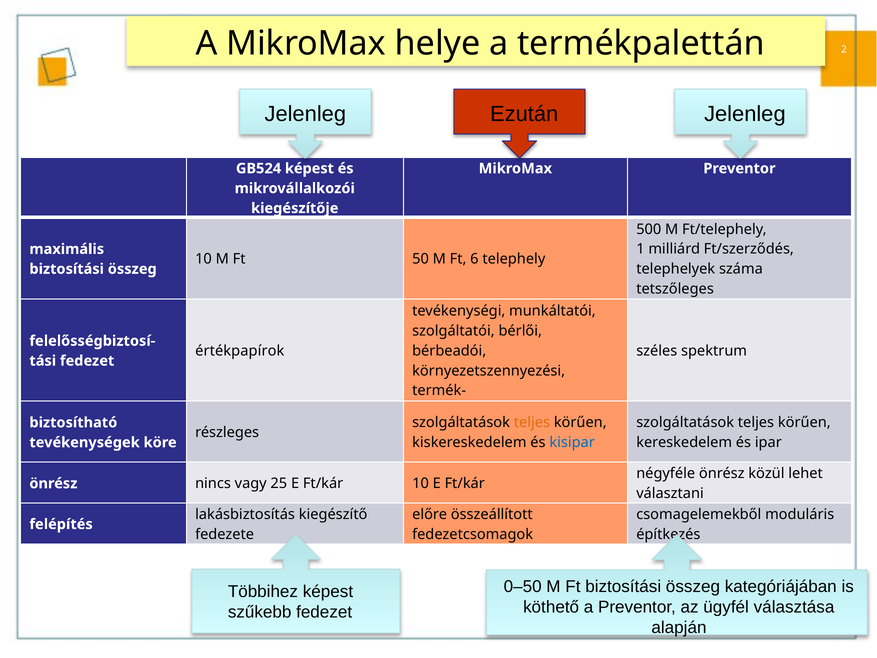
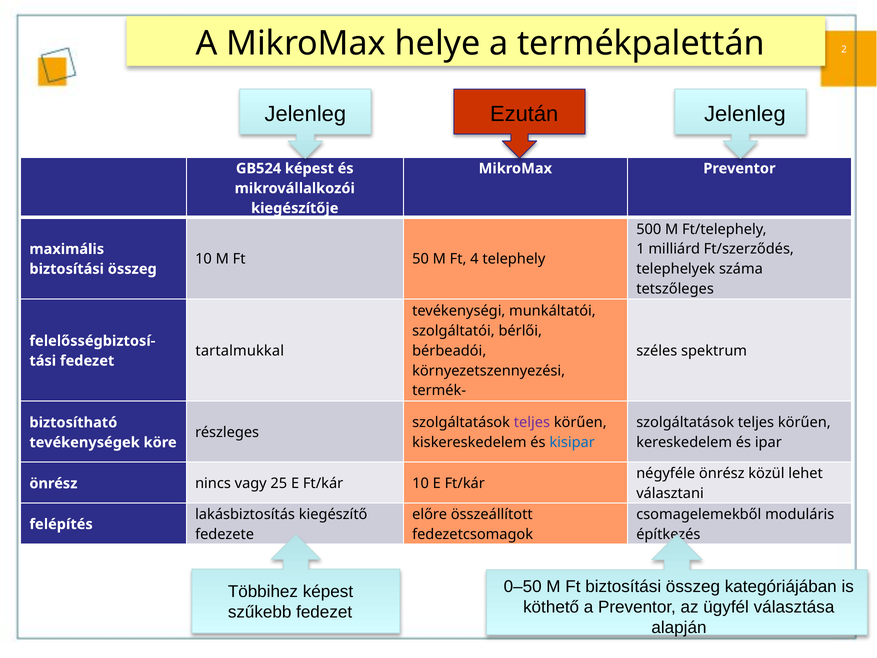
6: 6 -> 4
értékpapírok: értékpapírok -> tartalmukkal
teljes at (532, 422) colour: orange -> purple
